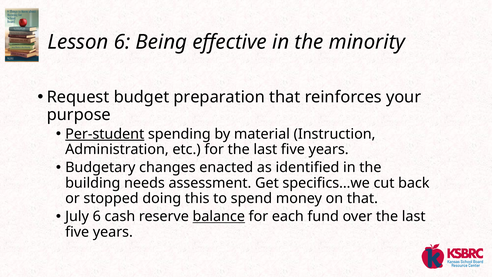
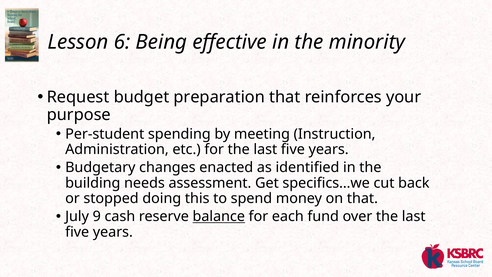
Per-student underline: present -> none
material: material -> meeting
July 6: 6 -> 9
